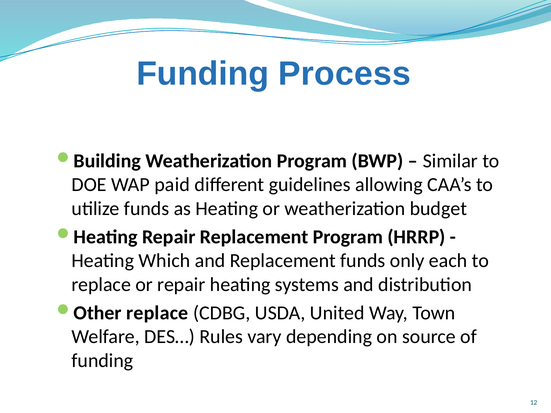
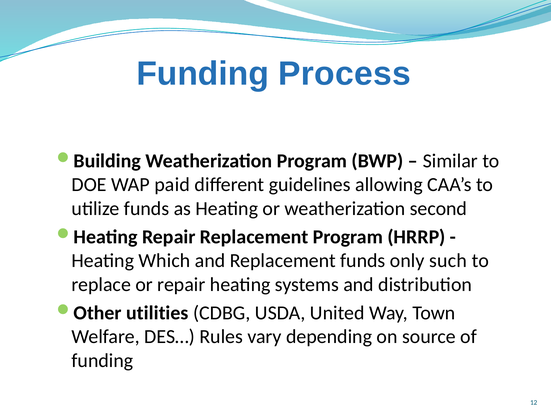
budget: budget -> second
each: each -> such
replace at (157, 313): replace -> utilities
